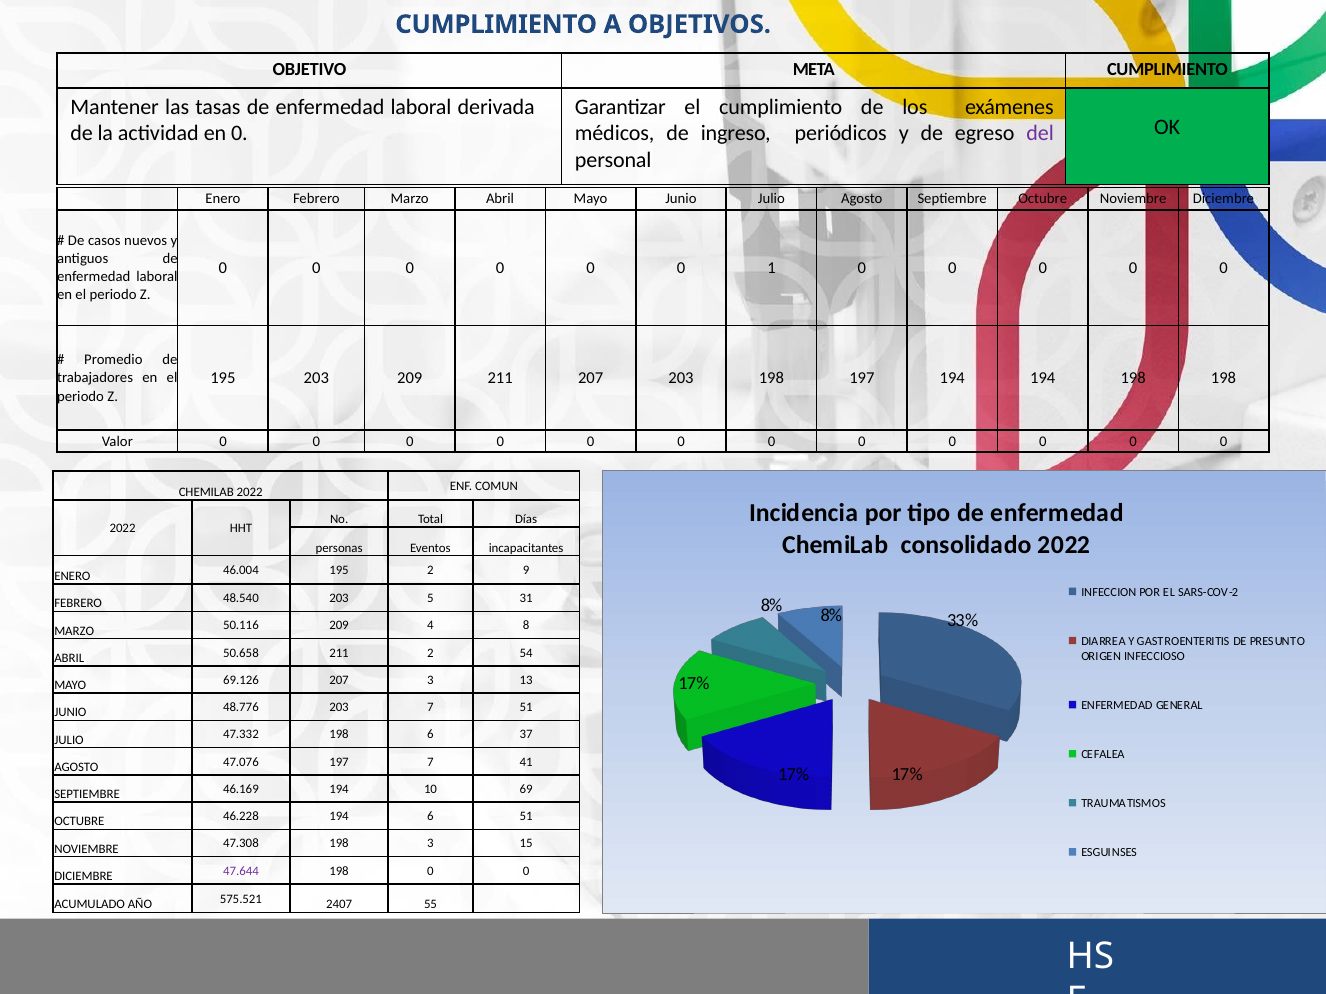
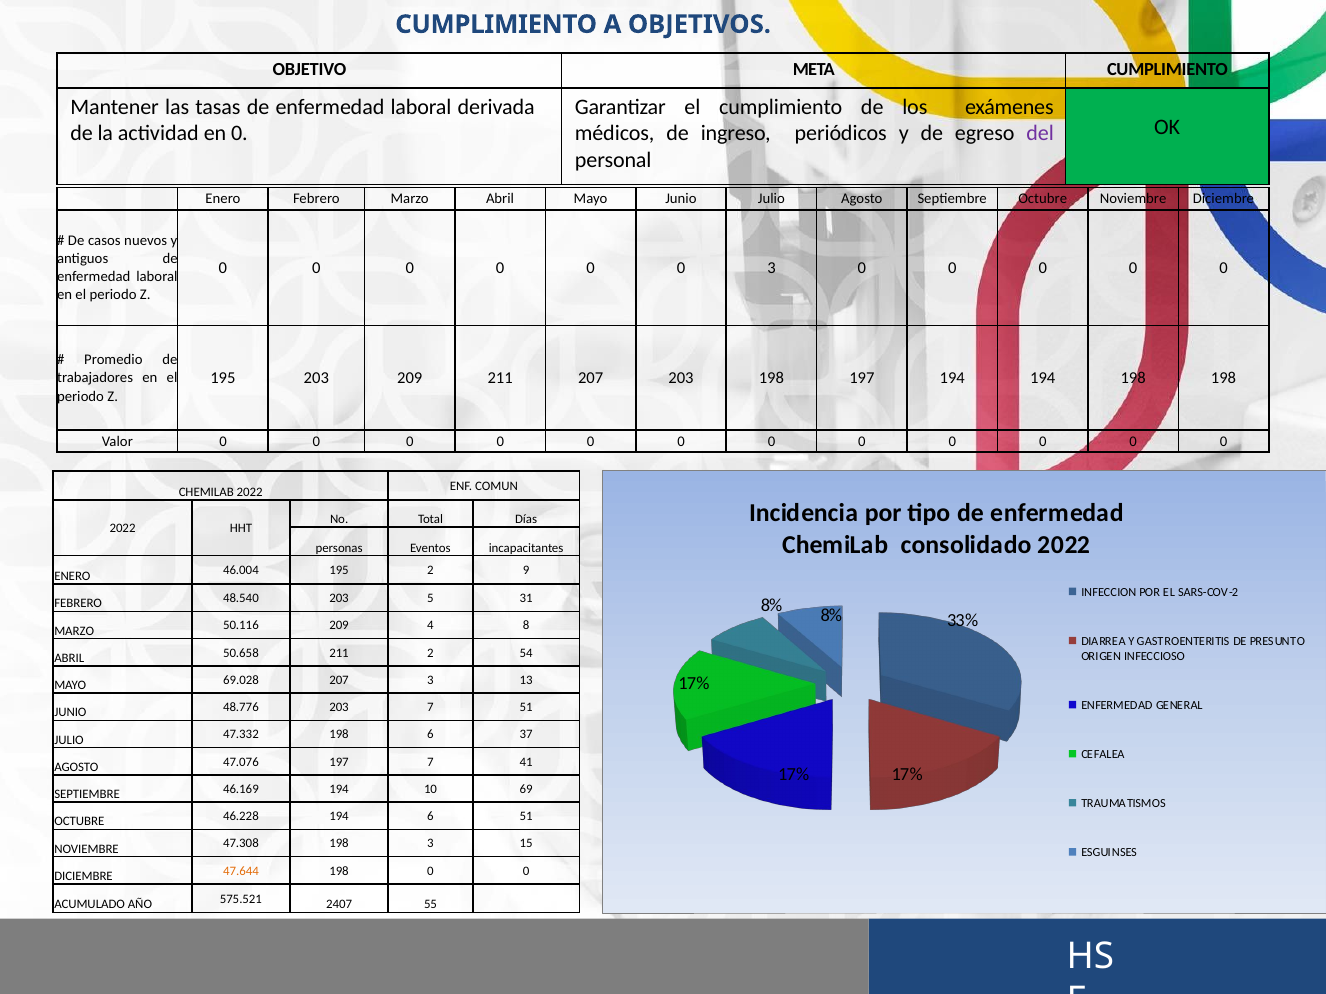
0 1: 1 -> 3
69.126: 69.126 -> 69.028
47.644 colour: purple -> orange
